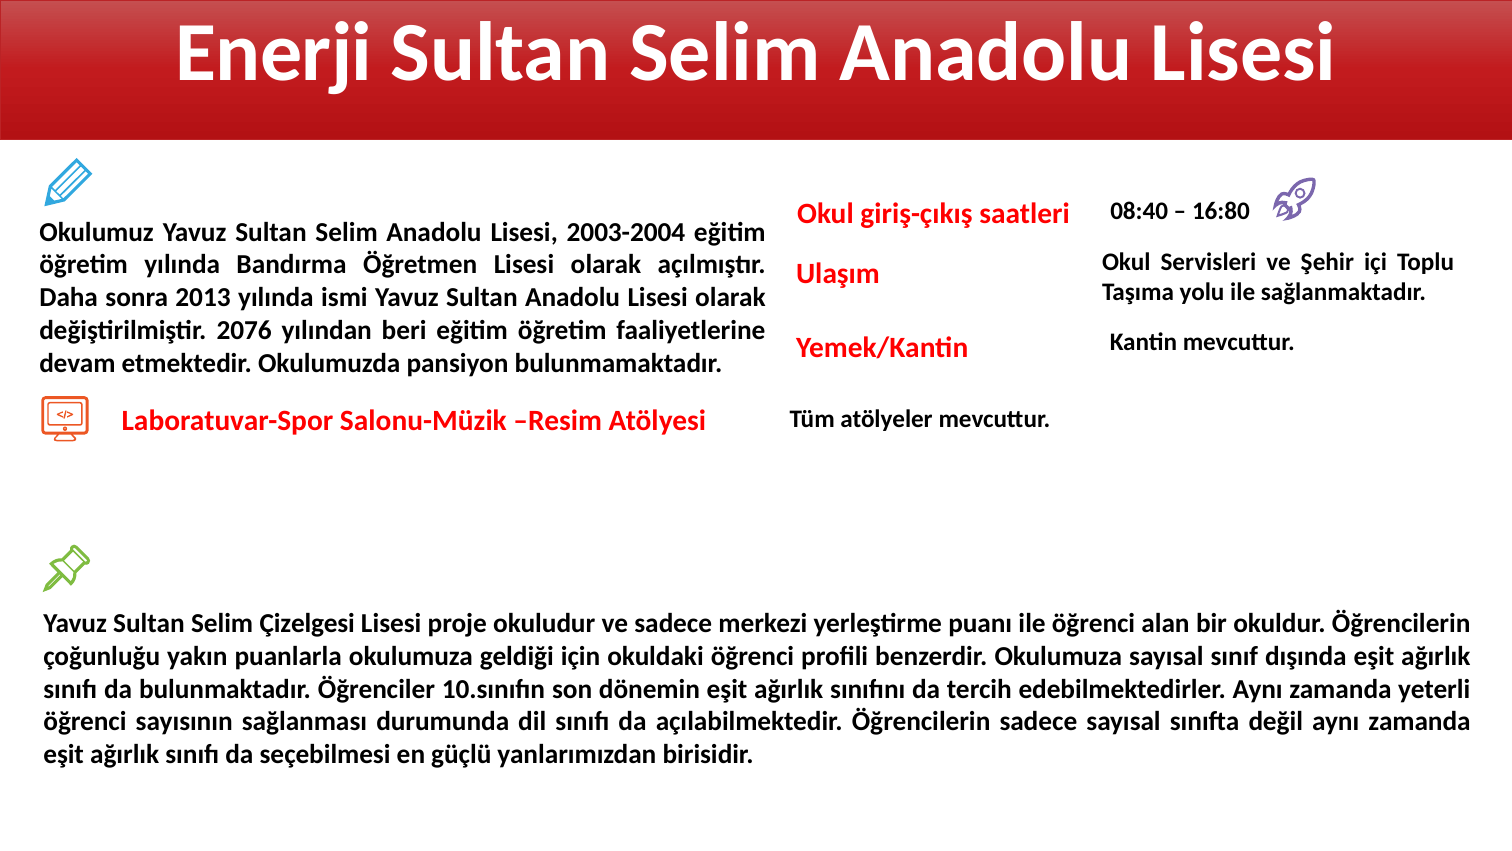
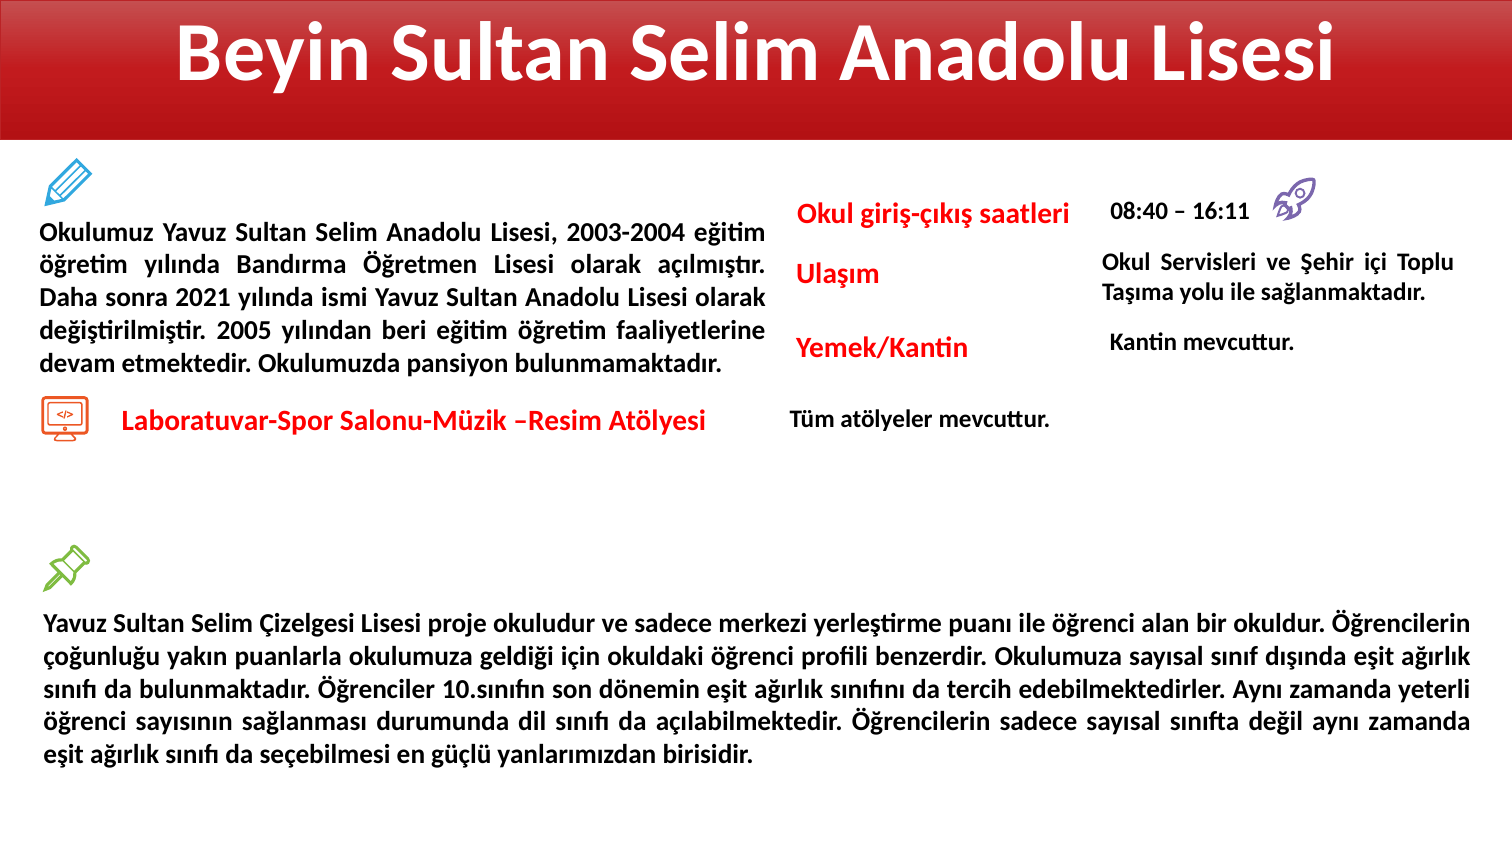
Enerji: Enerji -> Beyin
16:80: 16:80 -> 16:11
2013: 2013 -> 2021
2076: 2076 -> 2005
